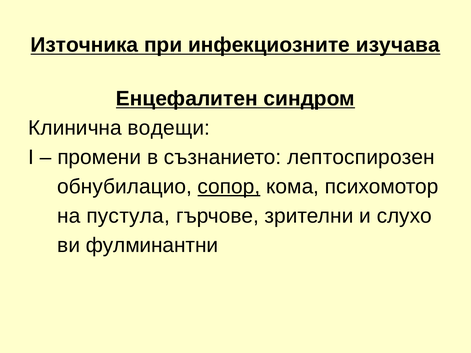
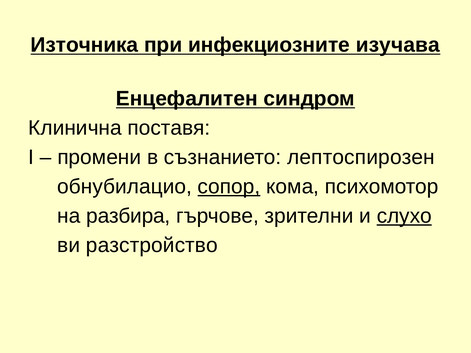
водещи: водещи -> поставя
пустула: пустула -> разбира
слухо underline: none -> present
фулминантни: фулминантни -> разстройство
